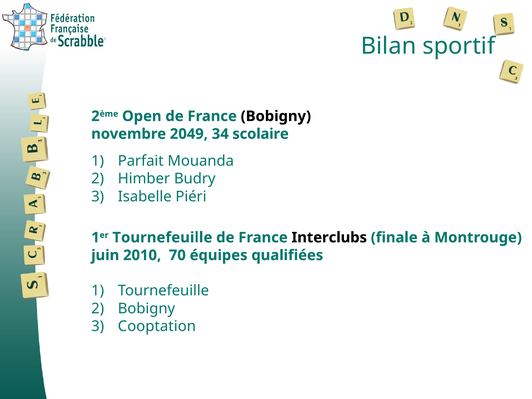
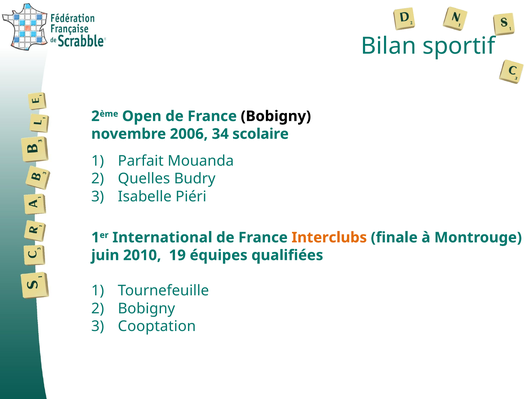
2049: 2049 -> 2006
Himber: Himber -> Quelles
1er Tournefeuille: Tournefeuille -> International
Interclubs colour: black -> orange
70: 70 -> 19
